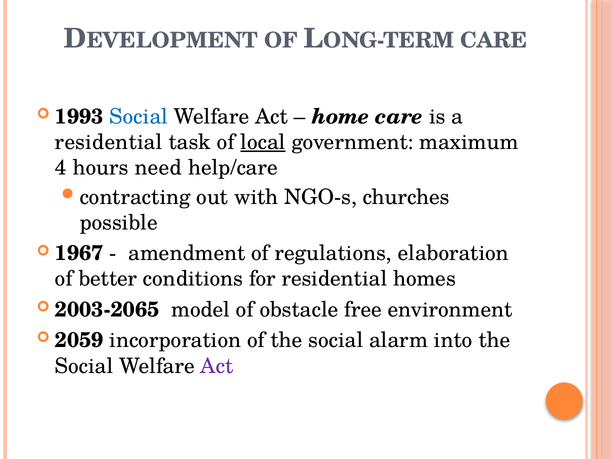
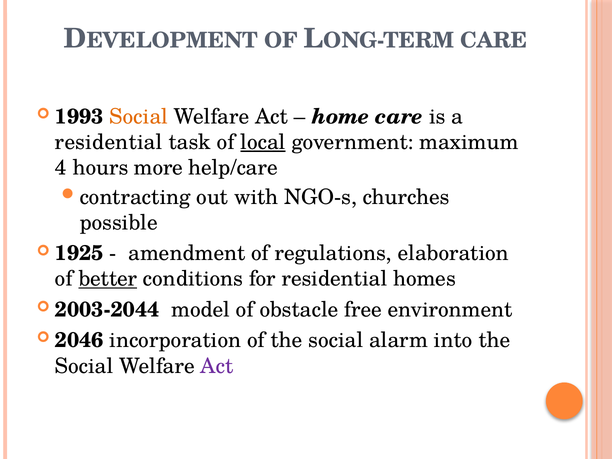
Social at (139, 117) colour: blue -> orange
need: need -> more
1967: 1967 -> 1925
better underline: none -> present
2003-2065: 2003-2065 -> 2003-2044
2059: 2059 -> 2046
